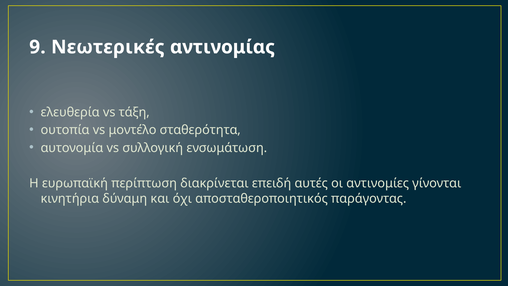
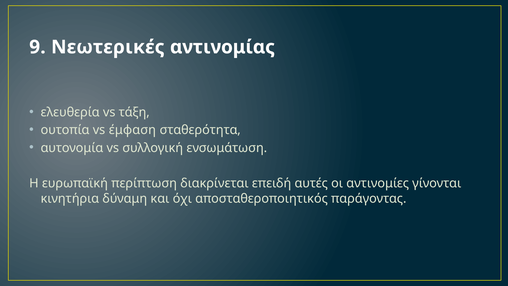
μοντέλο: μοντέλο -> έμφαση
